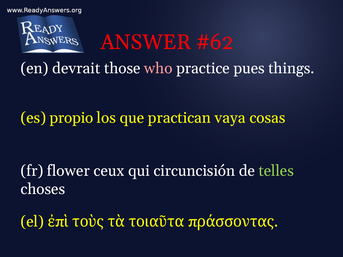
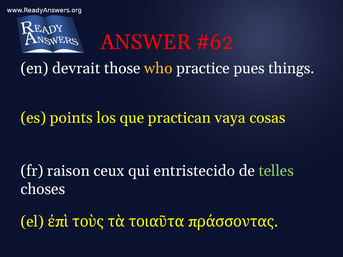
who colour: pink -> yellow
propio: propio -> points
flower: flower -> raison
circuncisión: circuncisión -> entristecido
